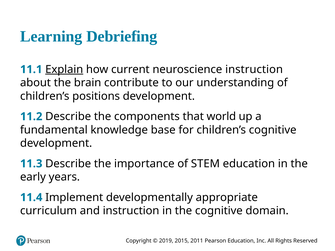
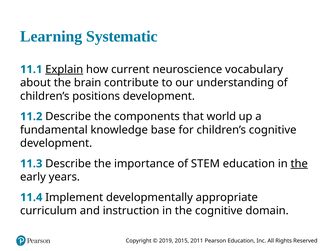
Debriefing: Debriefing -> Systematic
neuroscience instruction: instruction -> vocabulary
the at (299, 164) underline: none -> present
